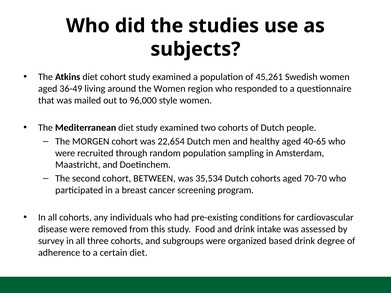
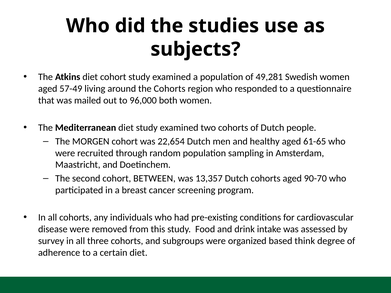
45,261: 45,261 -> 49,281
36-49: 36-49 -> 57-49
the Women: Women -> Cohorts
style: style -> both
40-65: 40-65 -> 61-65
35,534: 35,534 -> 13,357
70-70: 70-70 -> 90-70
based drink: drink -> think
